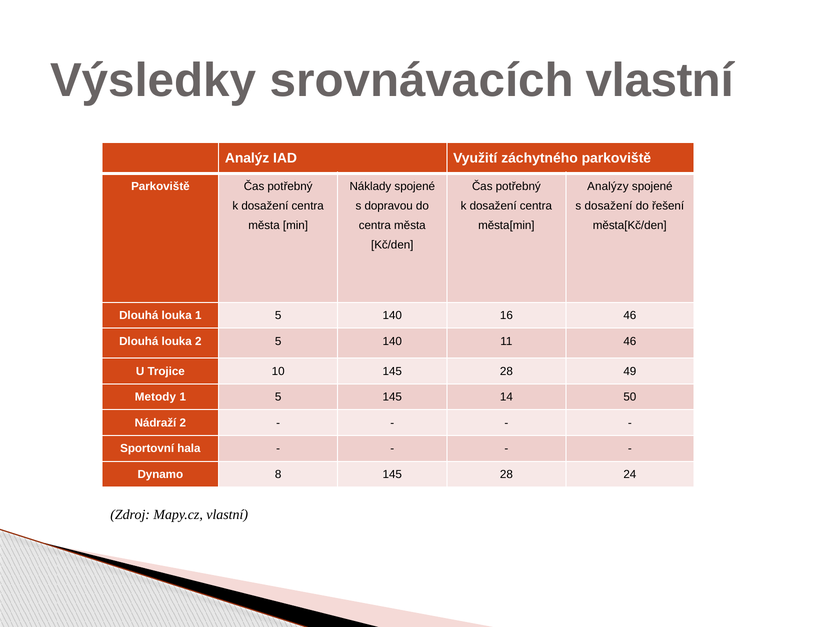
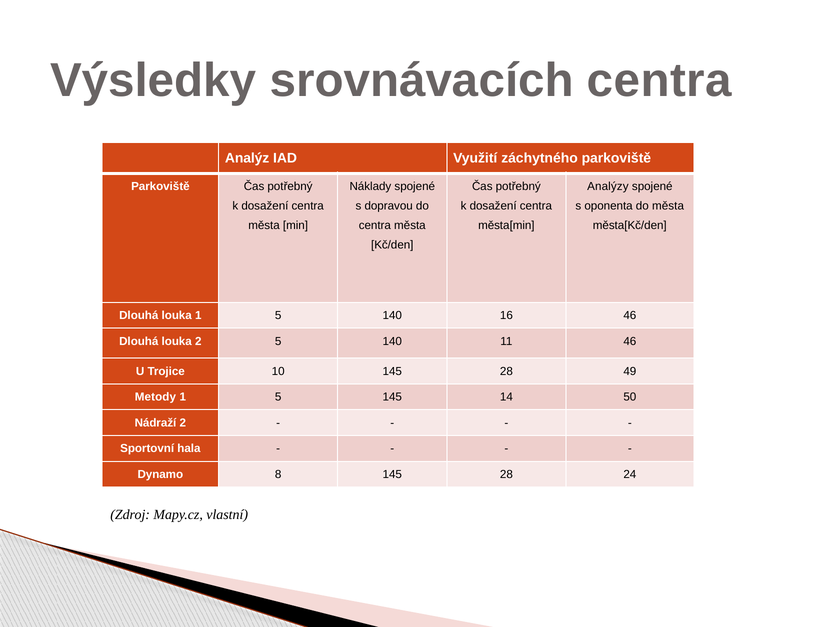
srovnávacích vlastní: vlastní -> centra
s dosažení: dosažení -> oponenta
do řešení: řešení -> města
